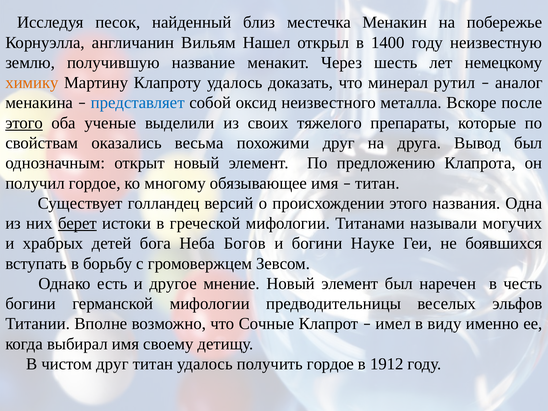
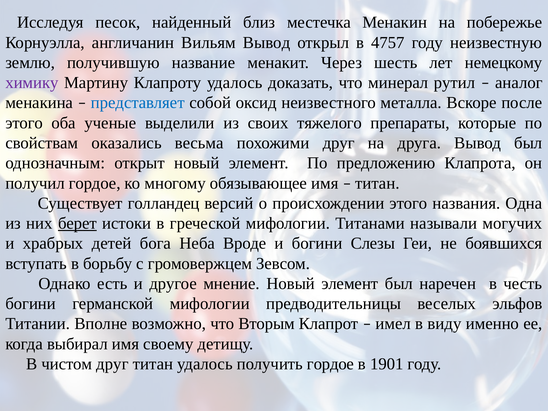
Вильям Нашел: Нашел -> Вывод
1400: 1400 -> 4757
химику colour: orange -> purple
этого at (24, 123) underline: present -> none
Богов: Богов -> Вроде
Науке: Науке -> Слезы
Сочные: Сочные -> Вторым
1912: 1912 -> 1901
